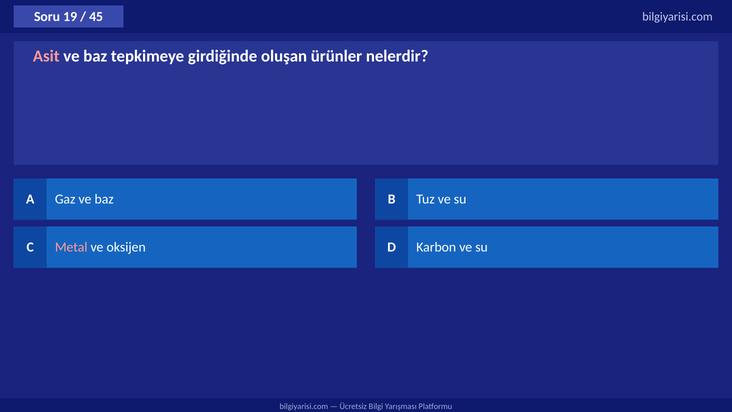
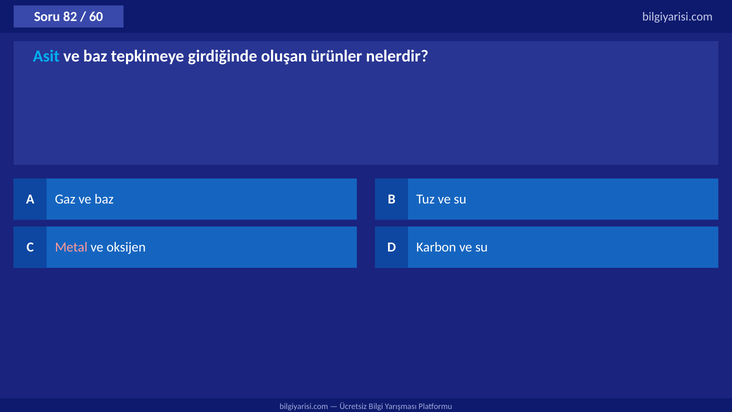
19: 19 -> 82
45: 45 -> 60
Asit colour: pink -> light blue
